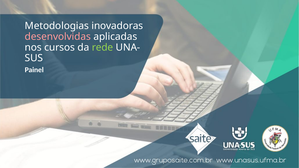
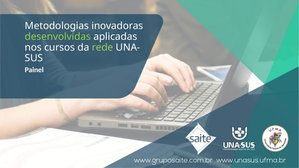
desenvolvidas colour: pink -> light green
